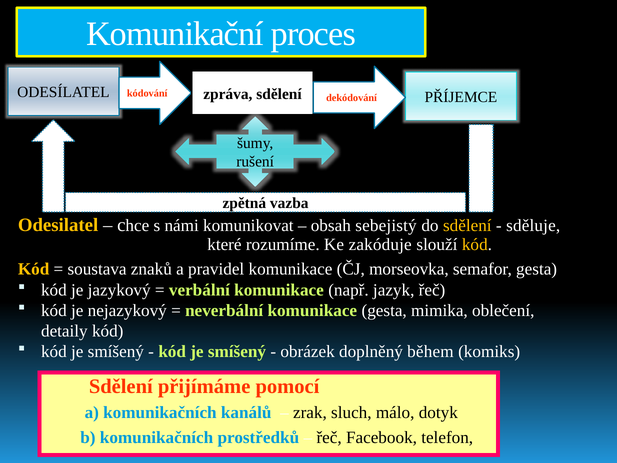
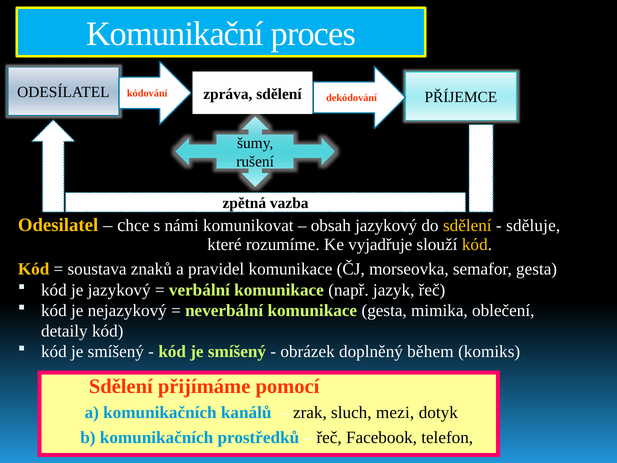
obsah sebejistý: sebejistý -> jazykový
zakóduje: zakóduje -> vyjadřuje
málo: málo -> mezi
